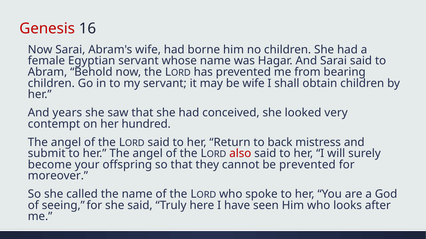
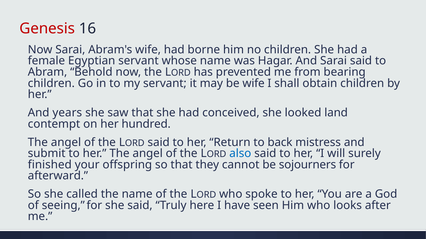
very: very -> land
also colour: red -> blue
become: become -> finished
be prevented: prevented -> sojourners
moreover: moreover -> afterward
